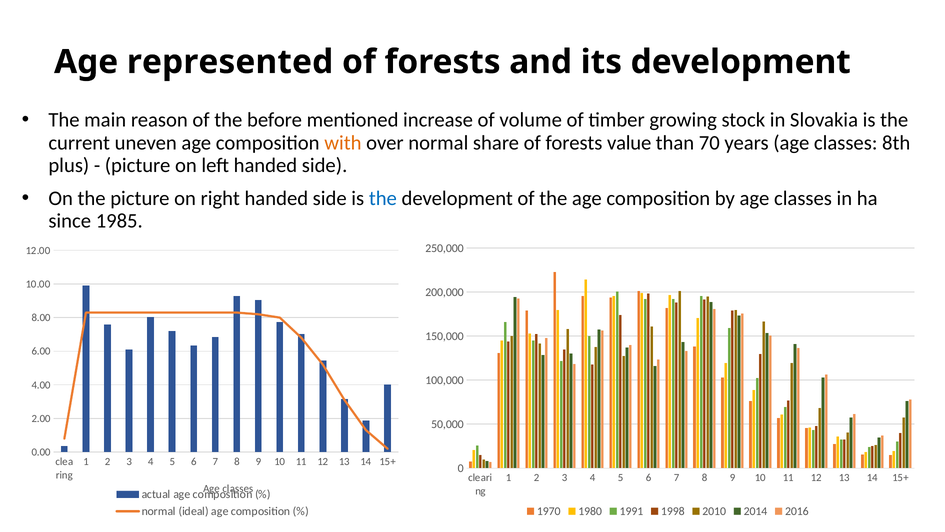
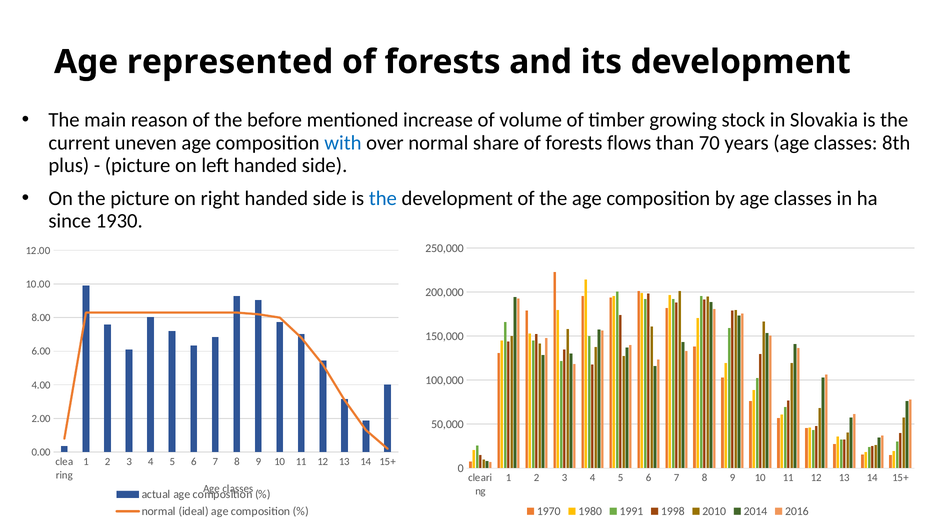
with colour: orange -> blue
value: value -> flows
1985: 1985 -> 1930
